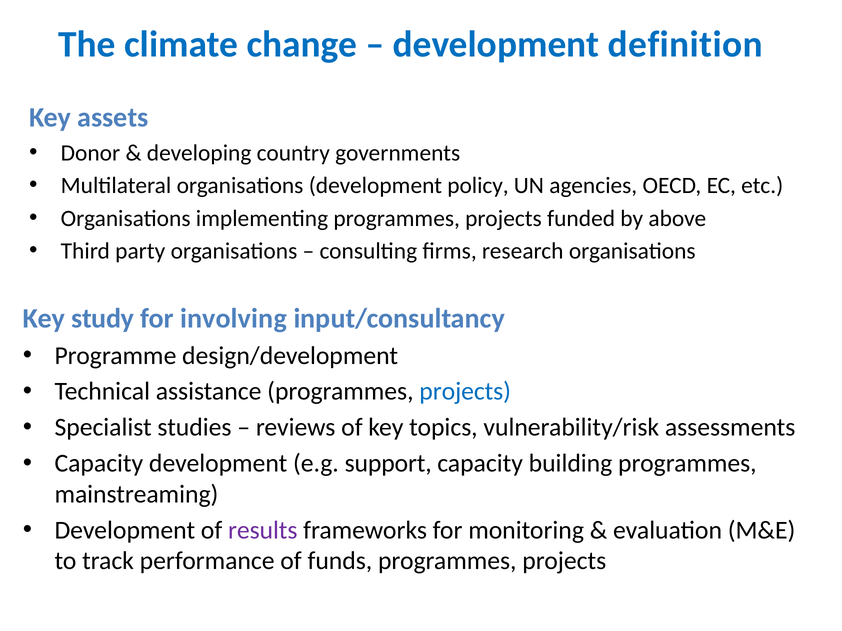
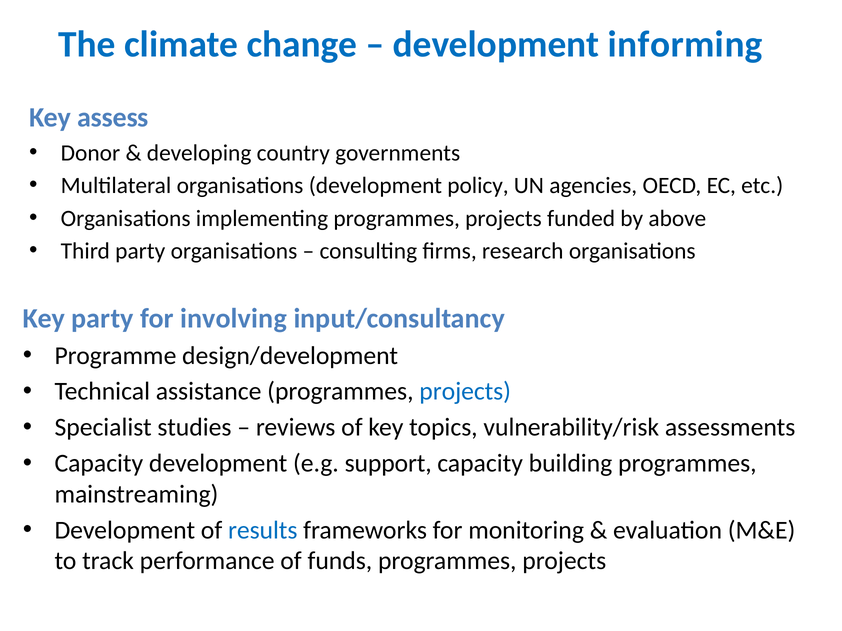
definition: definition -> informing
assets: assets -> assess
Key study: study -> party
results colour: purple -> blue
